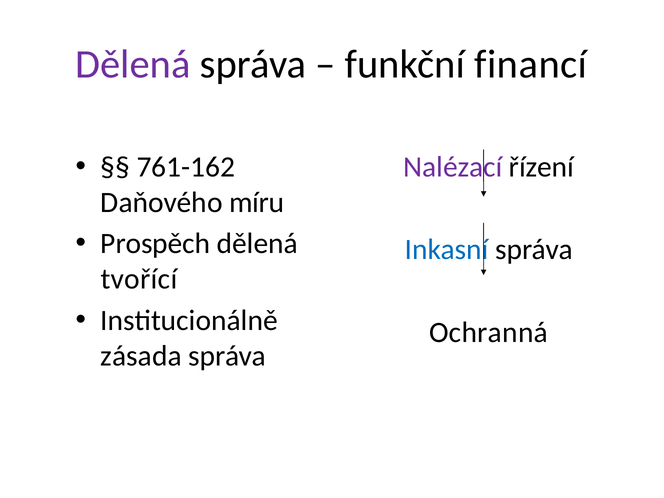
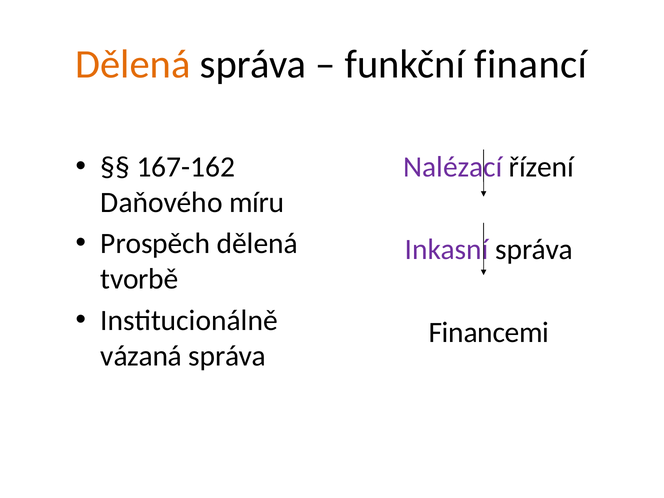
Dělená at (133, 64) colour: purple -> orange
761-162: 761-162 -> 167-162
Inkasní colour: blue -> purple
tvořící: tvořící -> tvorbě
Ochranná: Ochranná -> Financemi
zásada: zásada -> vázaná
